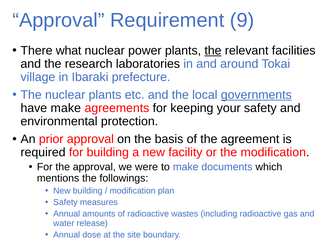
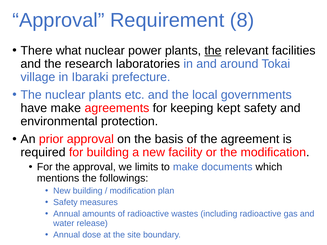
9: 9 -> 8
governments underline: present -> none
your: your -> kept
were: were -> limits
